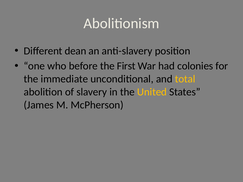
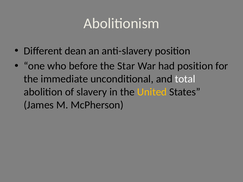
First: First -> Star
had colonies: colonies -> position
total colour: yellow -> white
